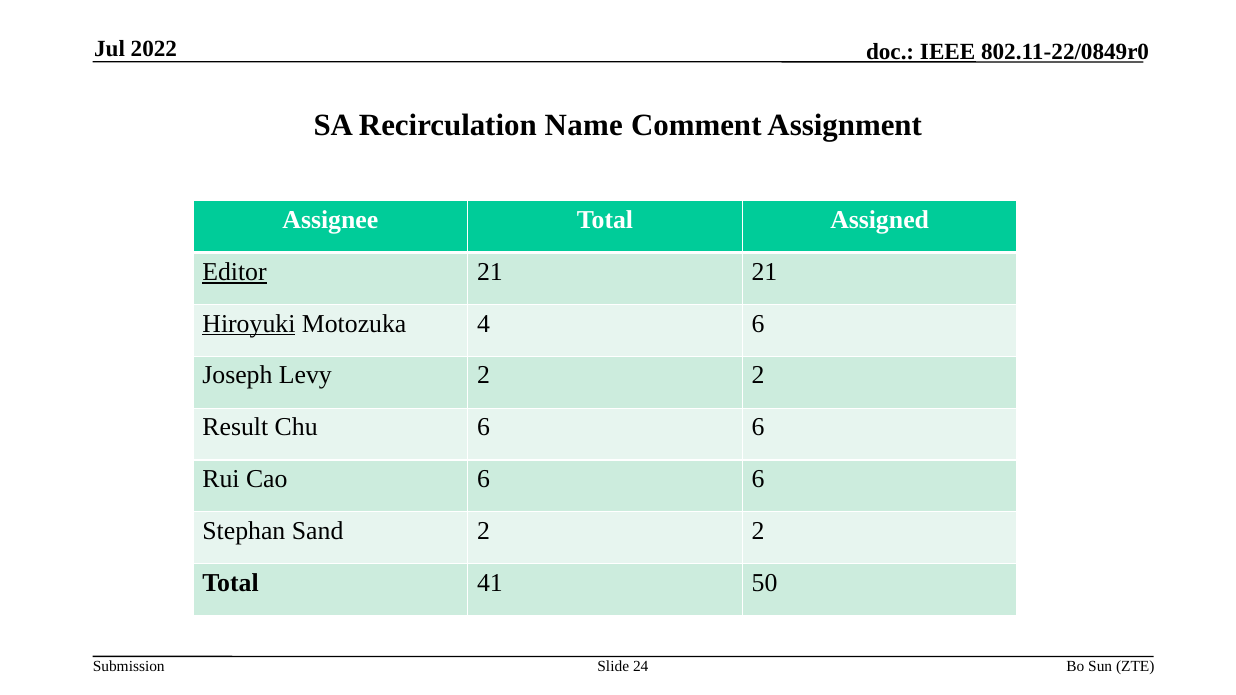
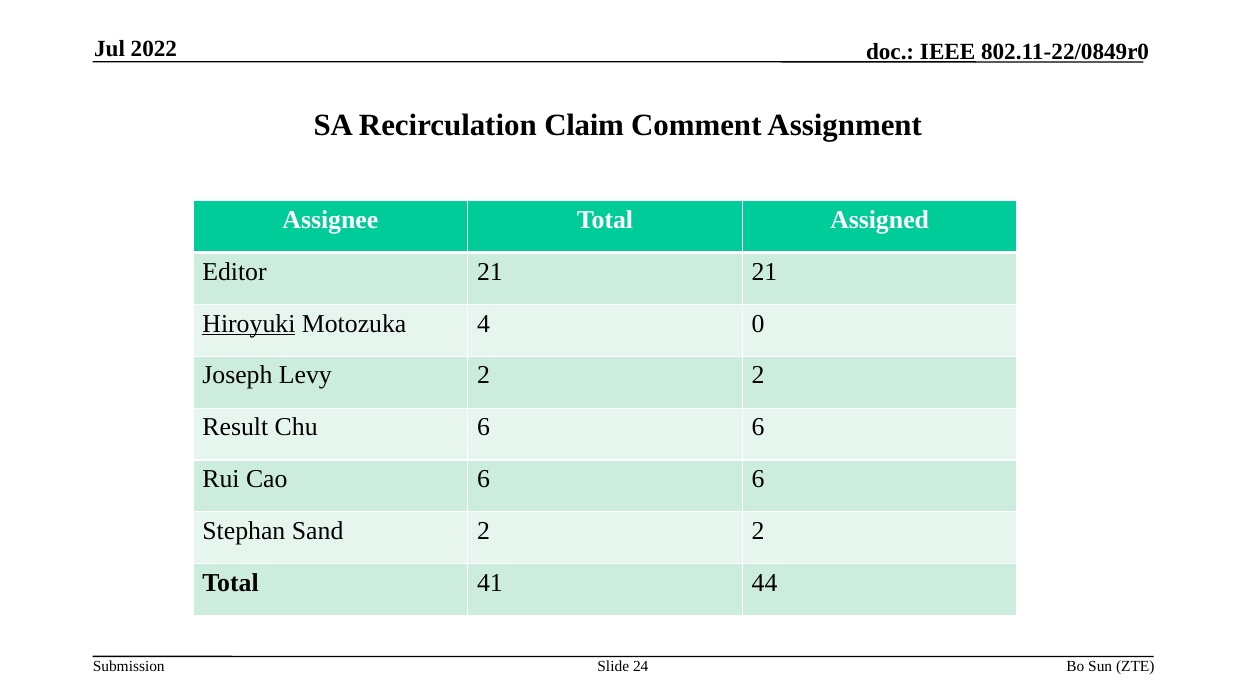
Name: Name -> Claim
Editor underline: present -> none
4 6: 6 -> 0
50: 50 -> 44
